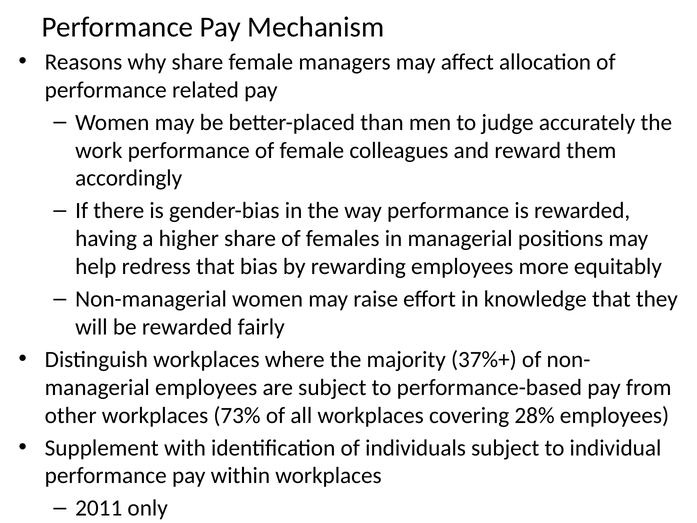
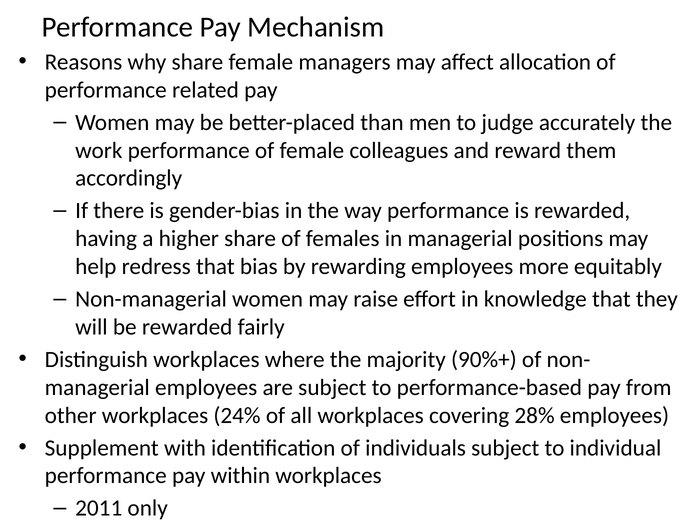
37%+: 37%+ -> 90%+
73%: 73% -> 24%
